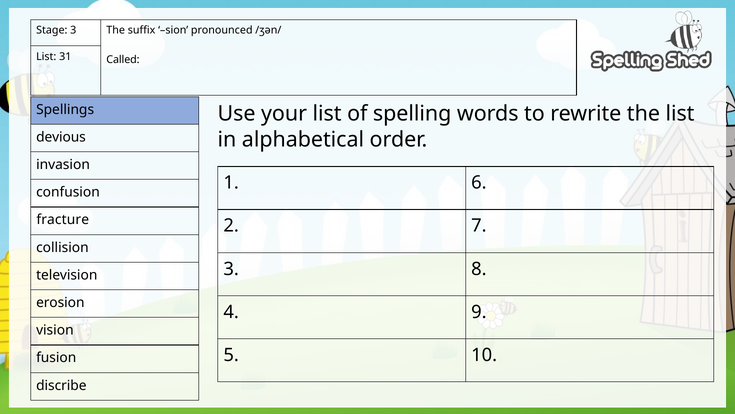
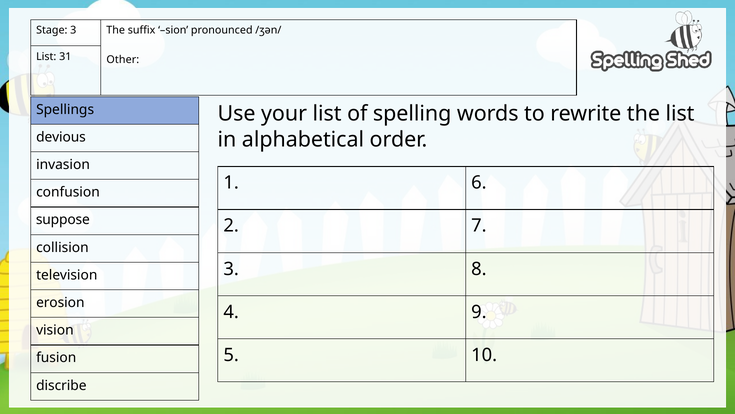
Called: Called -> Other
fracture: fracture -> suppose
